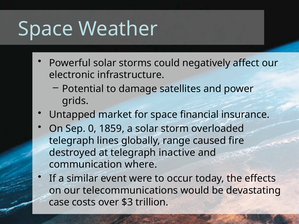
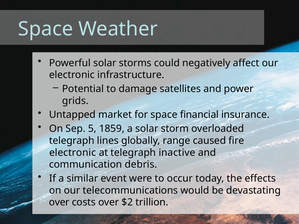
0: 0 -> 5
destroyed at (73, 153): destroyed -> electronic
where: where -> debris
case at (59, 203): case -> over
$3: $3 -> $2
